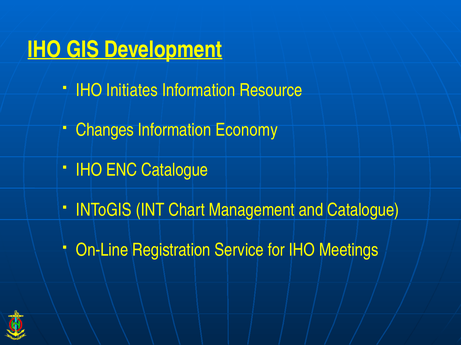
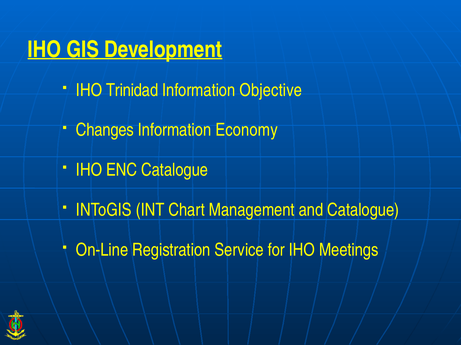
Initiates: Initiates -> Trinidad
Resource: Resource -> Objective
